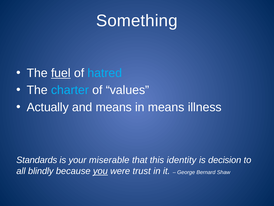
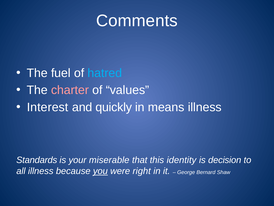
Something: Something -> Comments
fuel underline: present -> none
charter colour: light blue -> pink
Actually: Actually -> Interest
and means: means -> quickly
all blindly: blindly -> illness
trust: trust -> right
